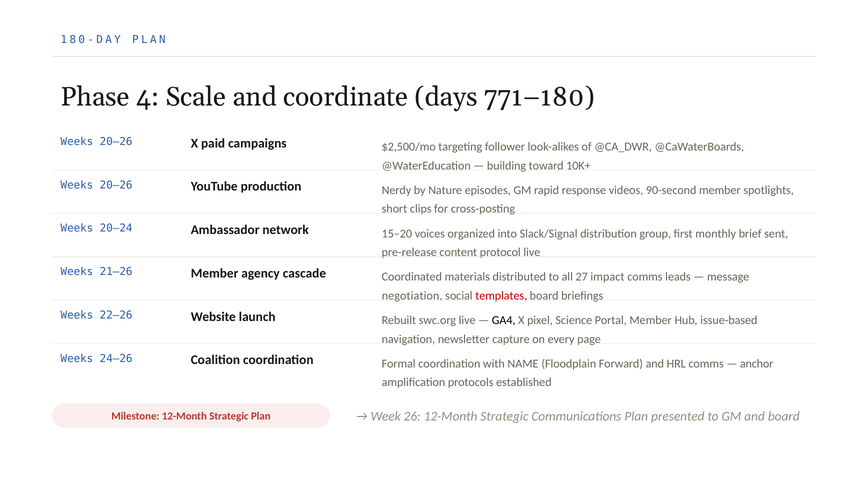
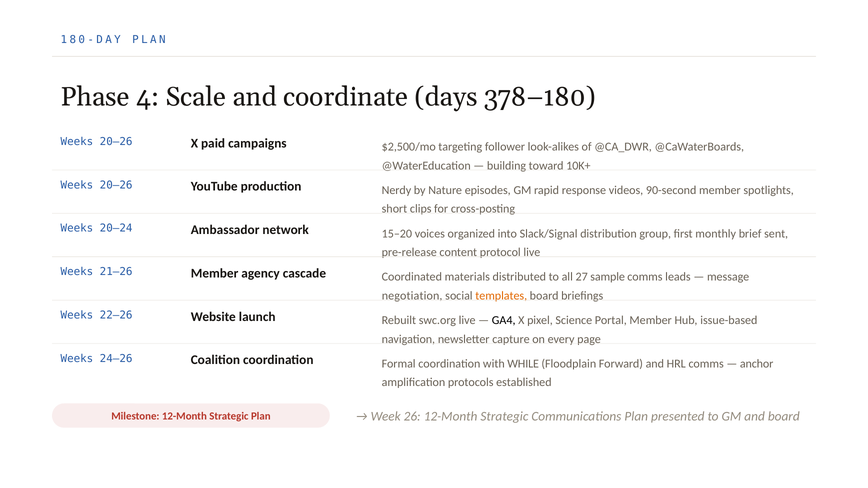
771–180: 771–180 -> 378–180
impact: impact -> sample
templates colour: red -> orange
NAME: NAME -> WHILE
